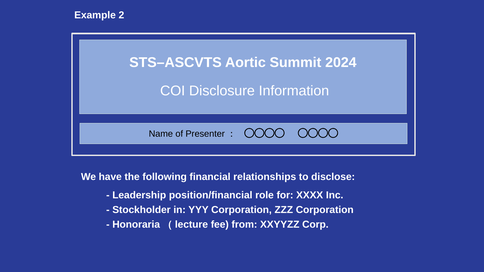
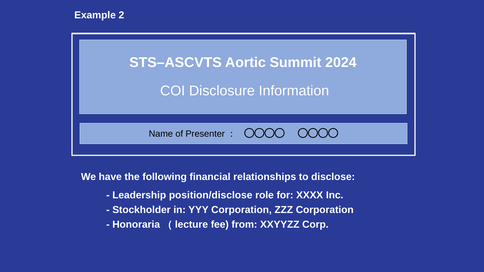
position/financial: position/financial -> position/disclose
